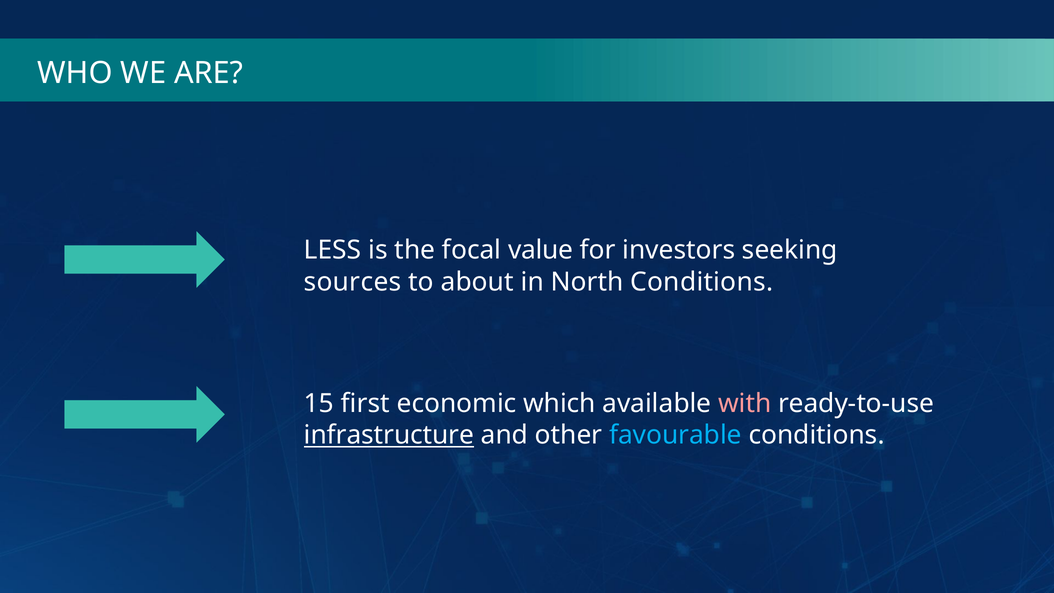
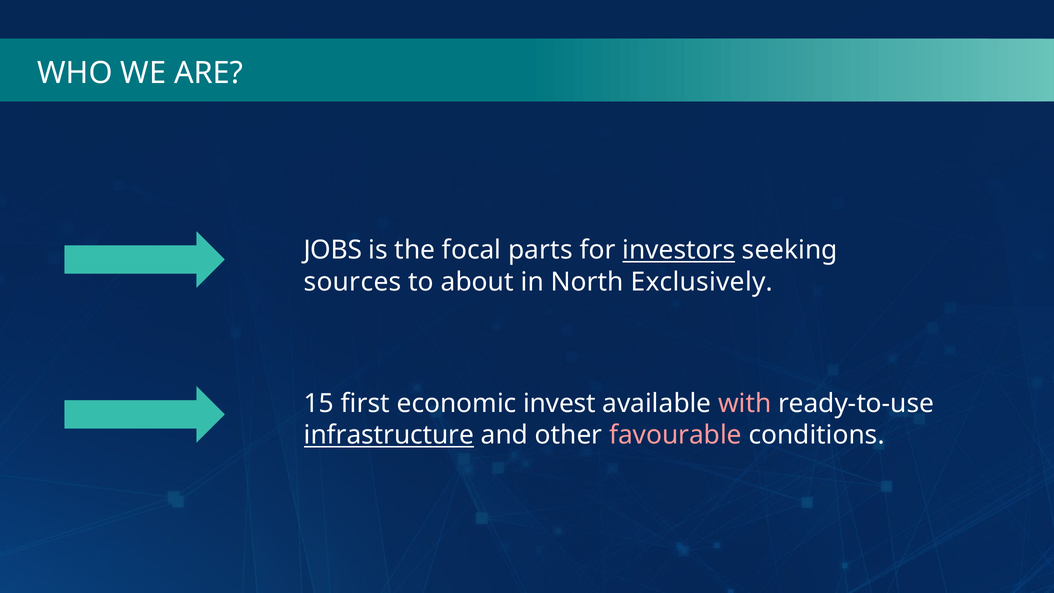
LESS: LESS -> JOBS
value: value -> parts
investors underline: none -> present
North Conditions: Conditions -> Exclusively
which: which -> invest
favourable colour: light blue -> pink
